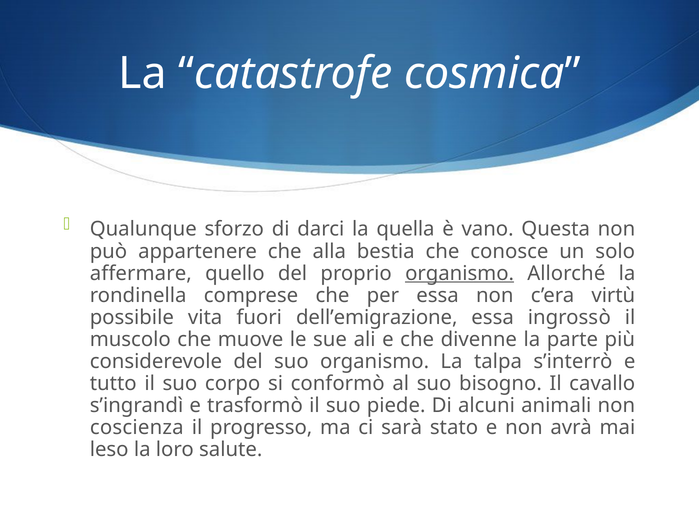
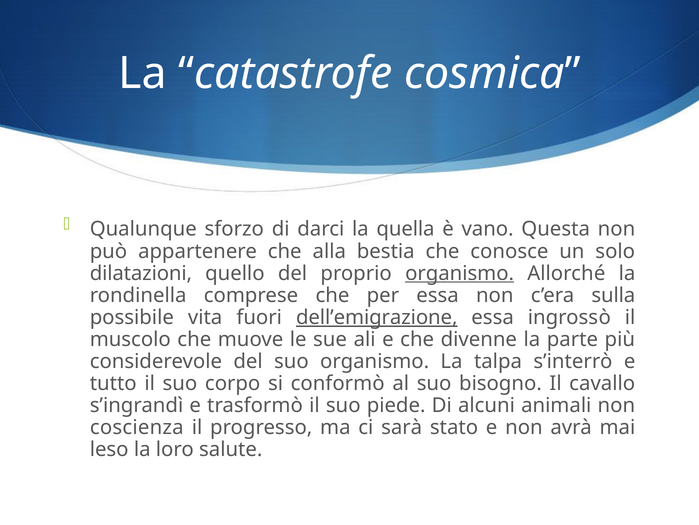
affermare: affermare -> dilatazioni
virtù: virtù -> sulla
dell’emigrazione underline: none -> present
